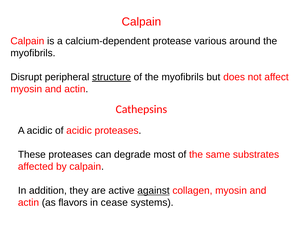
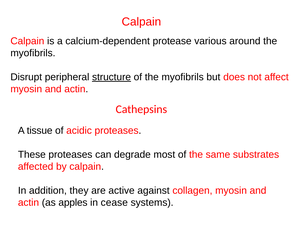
A acidic: acidic -> tissue
against underline: present -> none
flavors: flavors -> apples
